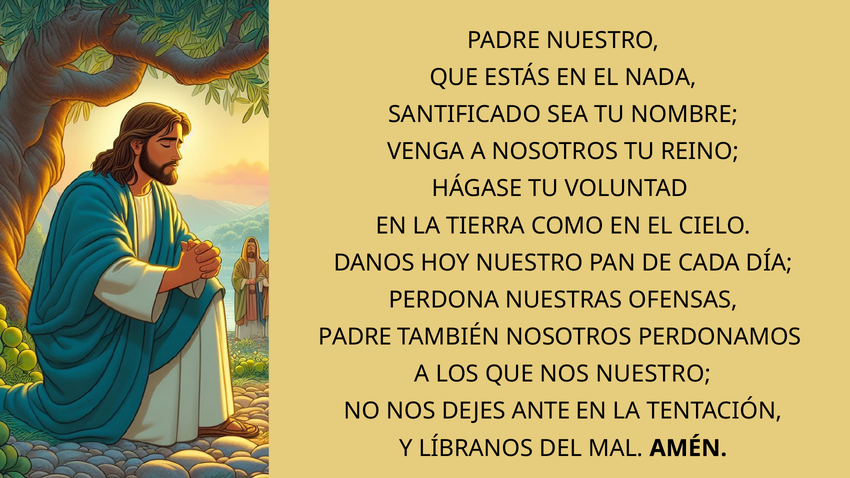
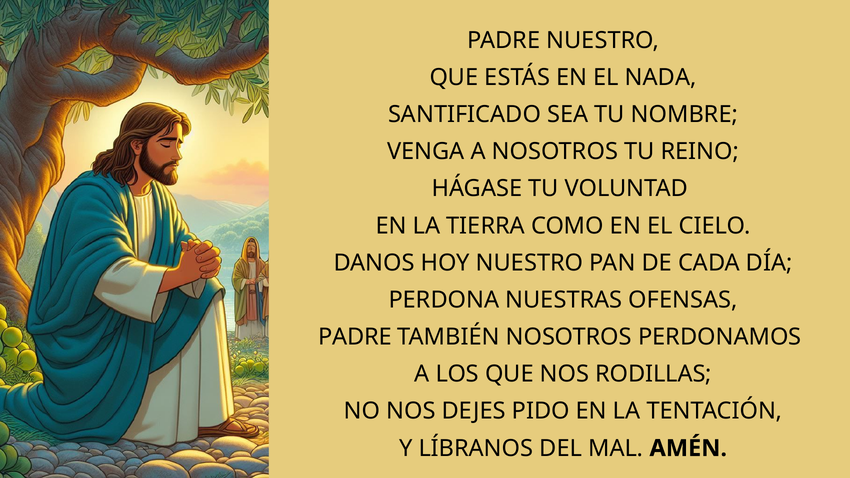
NOS NUESTRO: NUESTRO -> RODILLAS
ANTE: ANTE -> PIDO
